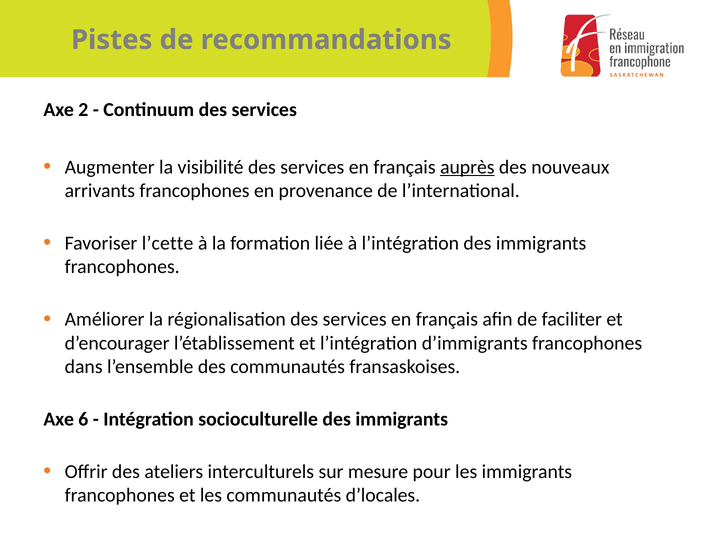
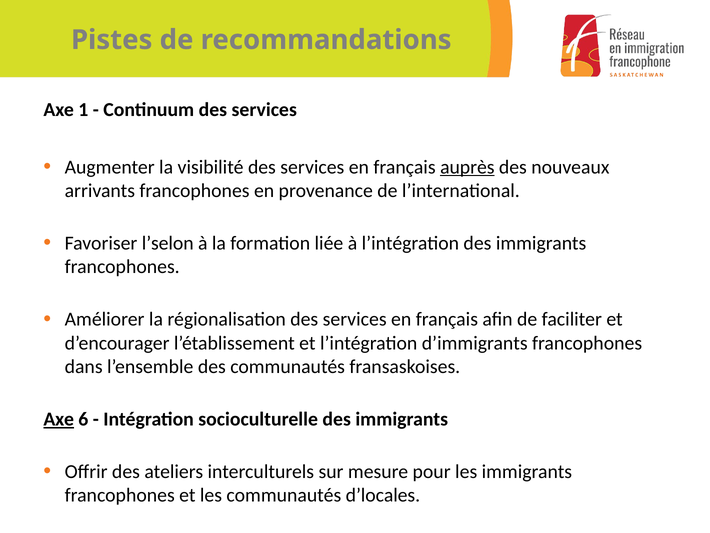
2: 2 -> 1
l’cette: l’cette -> l’selon
Axe at (59, 419) underline: none -> present
